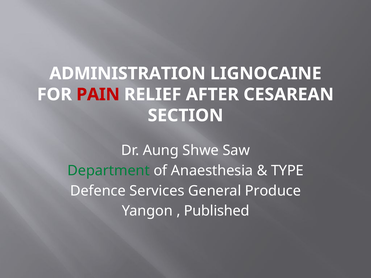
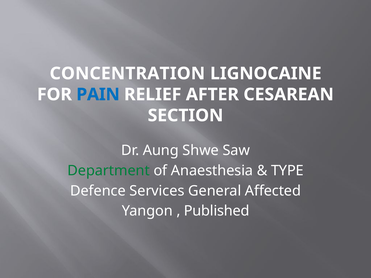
ADMINISTRATION: ADMINISTRATION -> CONCENTRATION
PAIN colour: red -> blue
Produce: Produce -> Affected
